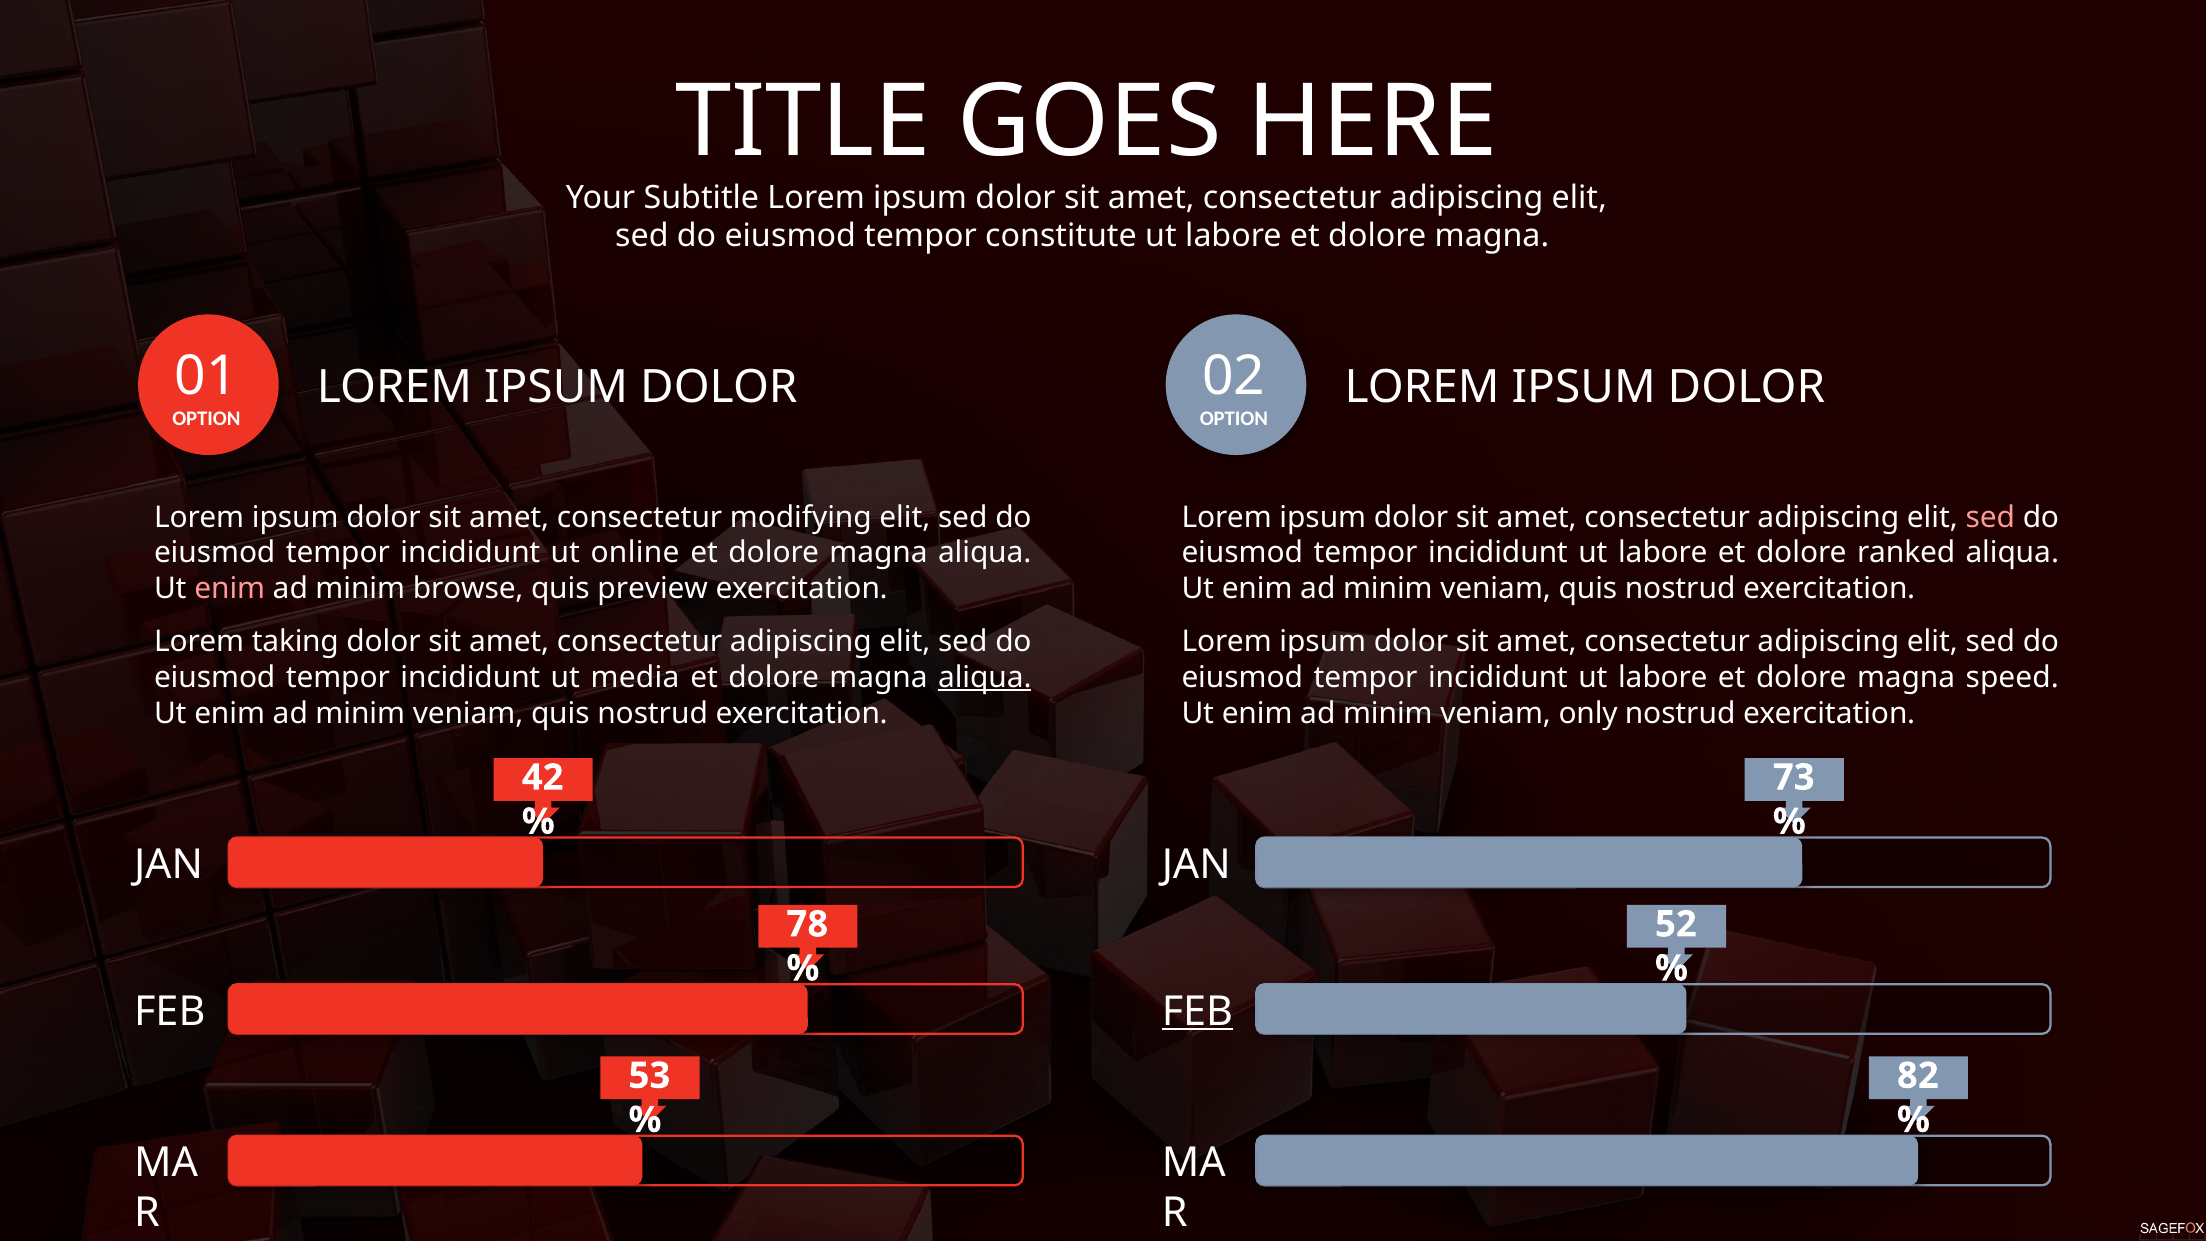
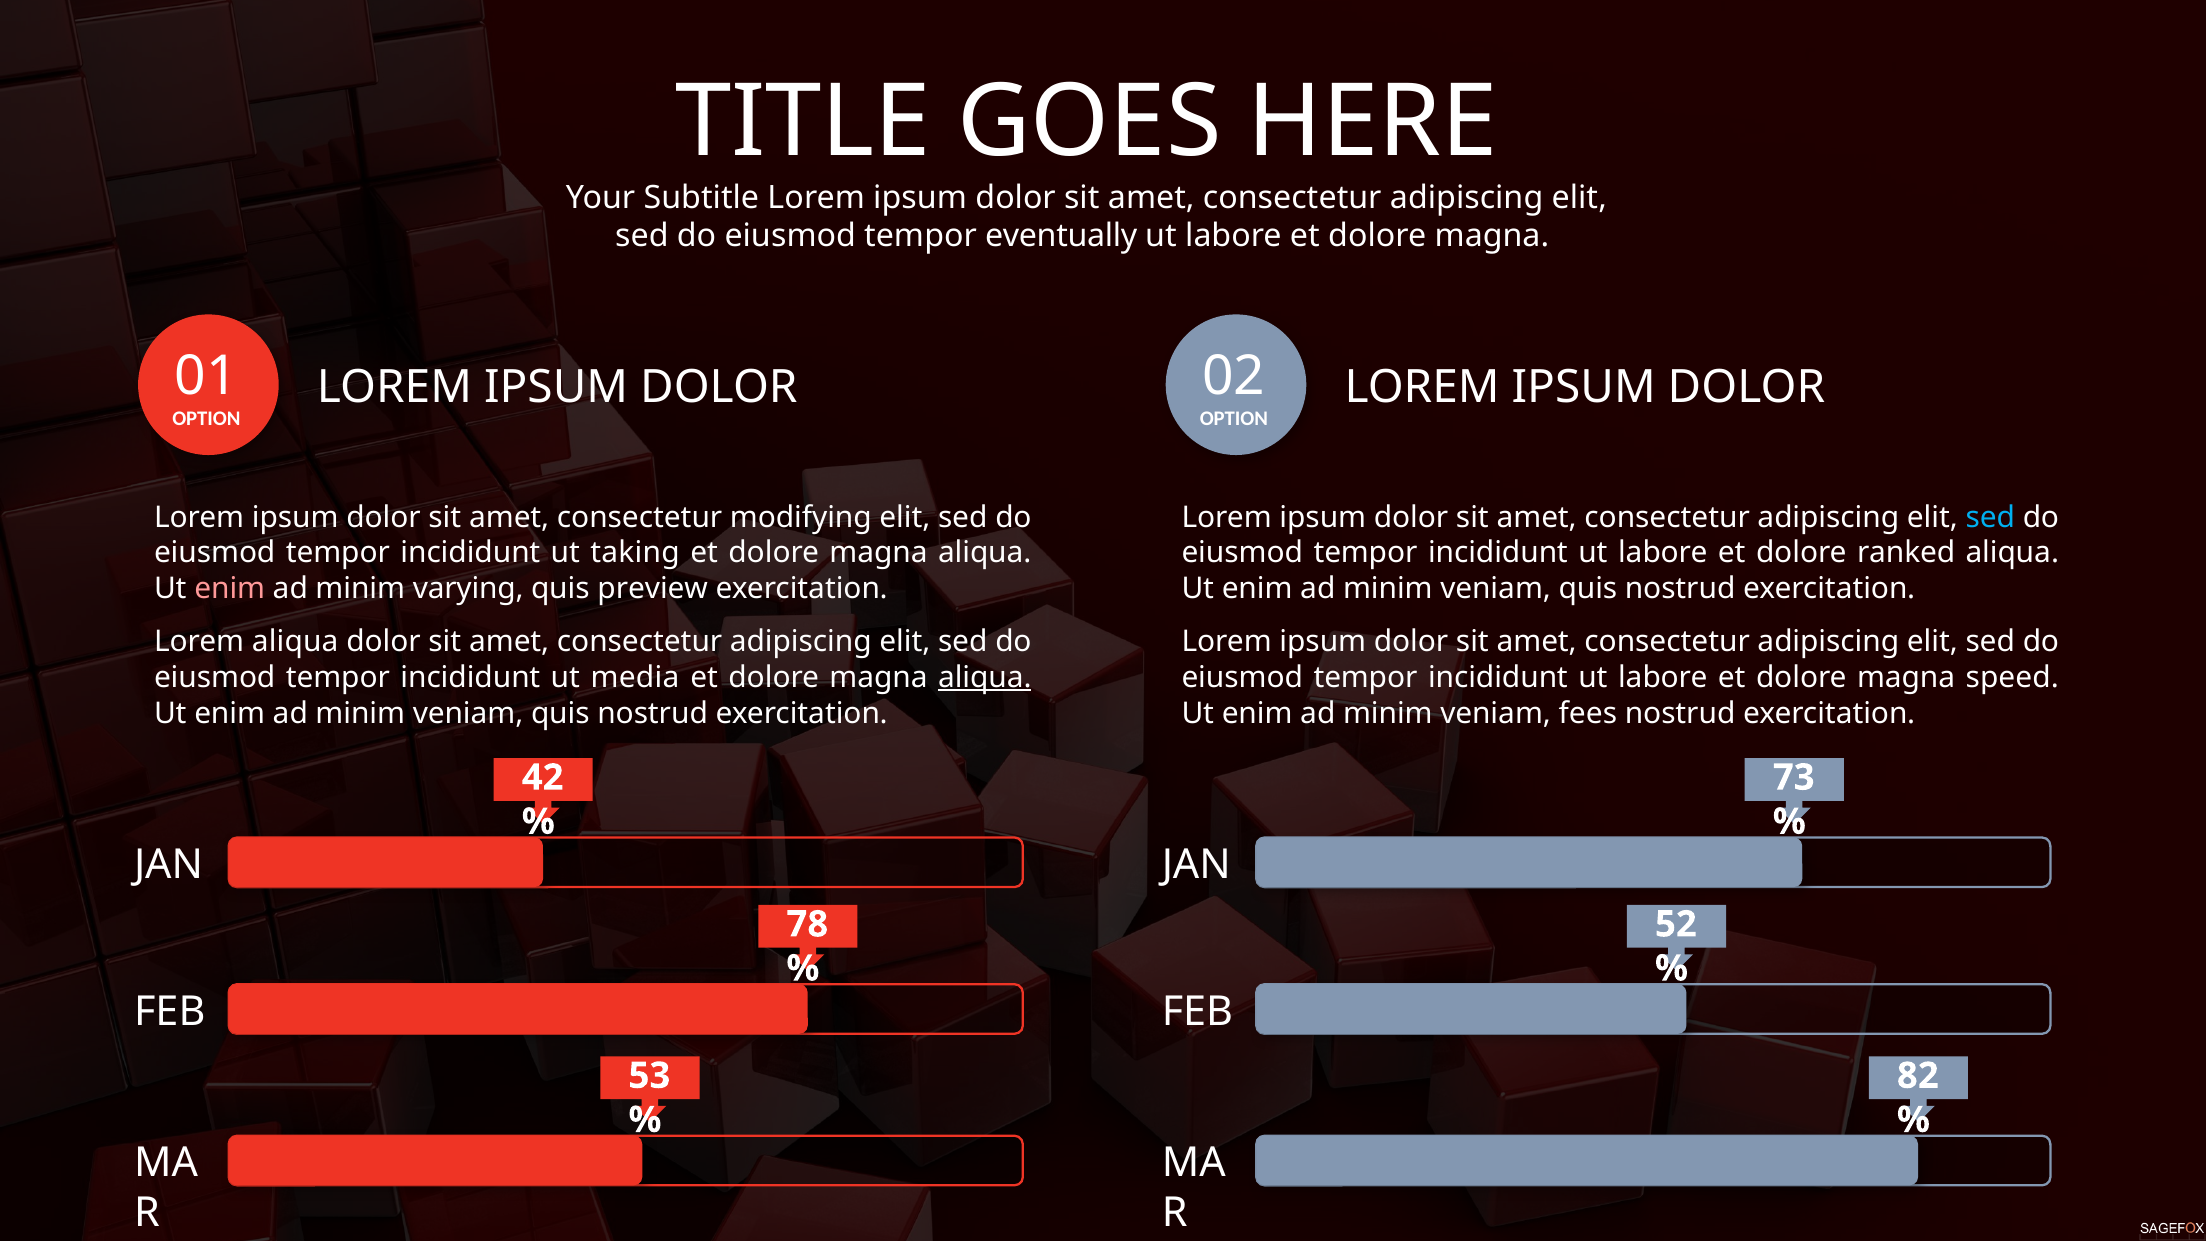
constitute: constitute -> eventually
sed at (1990, 517) colour: pink -> light blue
online: online -> taking
browse: browse -> varying
Lorem taking: taking -> aliqua
only: only -> fees
FEB at (1197, 1011) underline: present -> none
